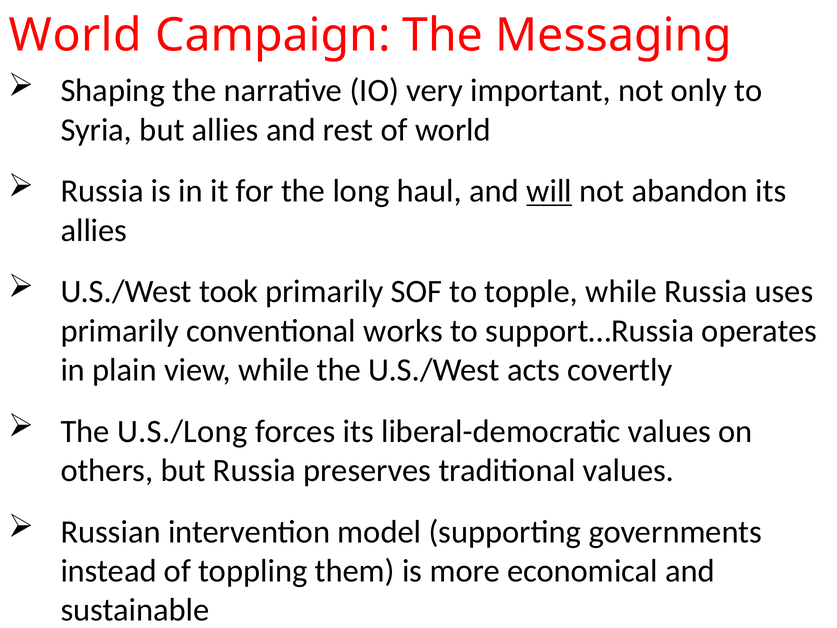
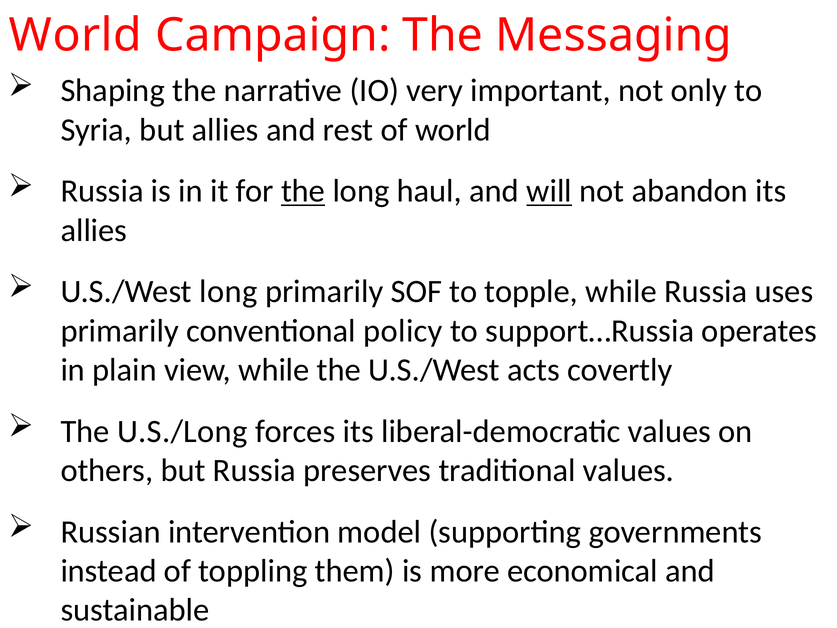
the at (303, 191) underline: none -> present
U.S./West took: took -> long
works: works -> policy
